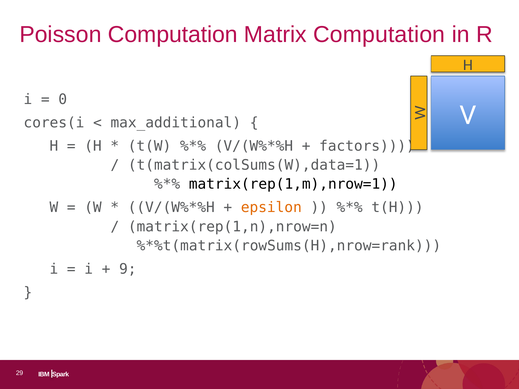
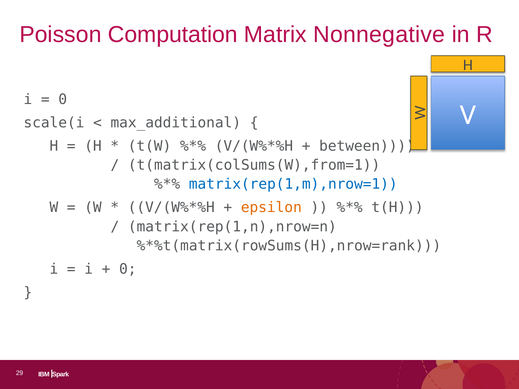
Matrix Computation: Computation -> Nonnegative
cores(i: cores(i -> scale(i
factors: factors -> between
t(matrix(colSums(W),data=1: t(matrix(colSums(W),data=1 -> t(matrix(colSums(W),from=1
matrix(rep(1,m),nrow=1 colour: black -> blue
9 at (128, 269): 9 -> 0
